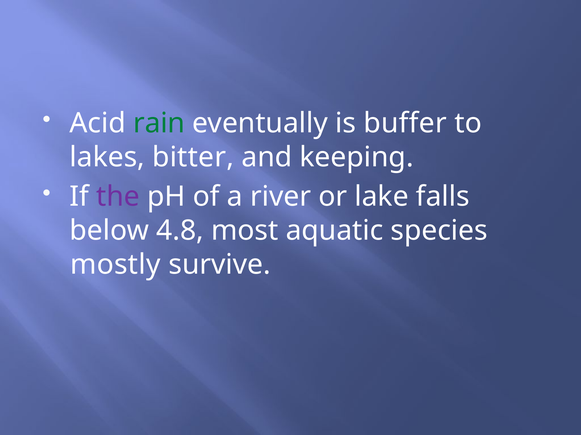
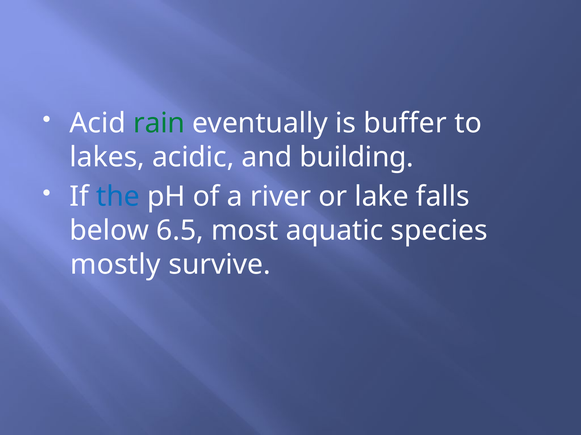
bitter: bitter -> acidic
keeping: keeping -> building
the colour: purple -> blue
4.8: 4.8 -> 6.5
